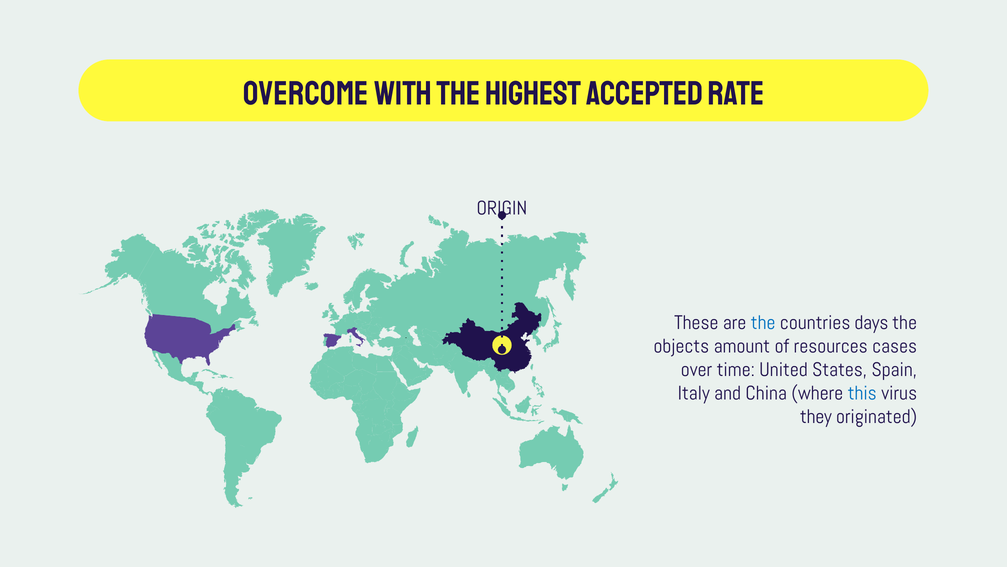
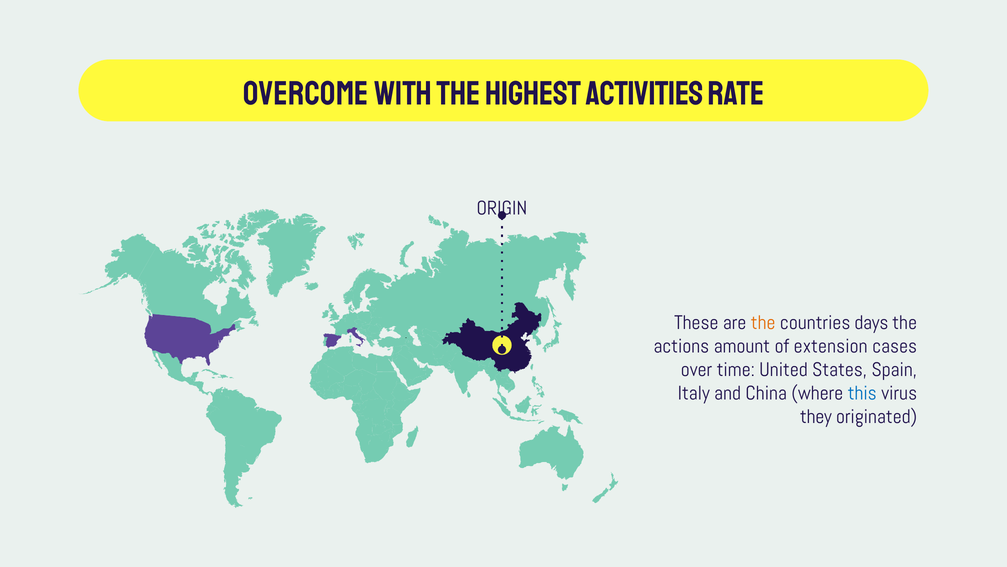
ACCEPTED: ACCEPTED -> ACTIVITIES
the at (763, 323) colour: blue -> orange
objects: objects -> actions
resources: resources -> extension
